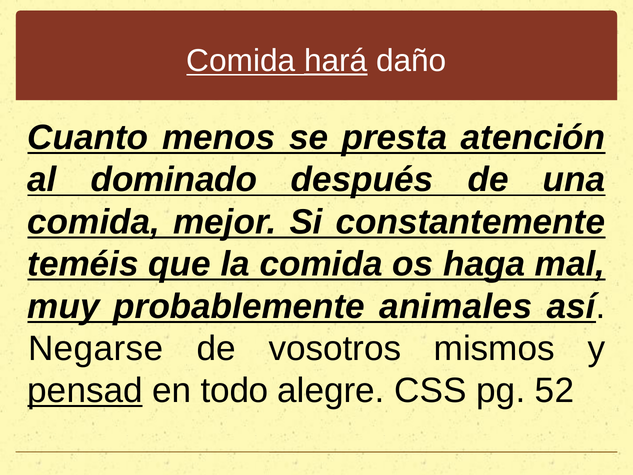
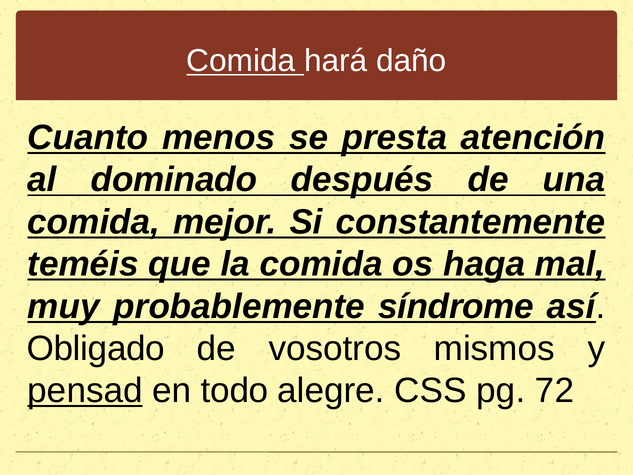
hará underline: present -> none
animales: animales -> síndrome
Negarse: Negarse -> Obligado
52: 52 -> 72
